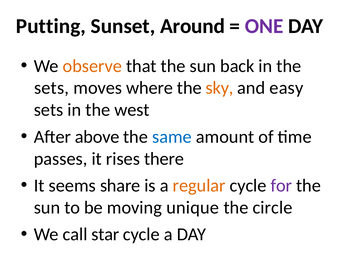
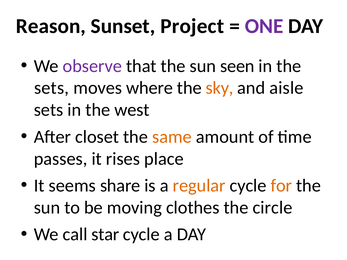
Putting: Putting -> Reason
Around: Around -> Project
observe colour: orange -> purple
back: back -> seen
easy: easy -> aisle
above: above -> closet
same colour: blue -> orange
there: there -> place
for colour: purple -> orange
unique: unique -> clothes
